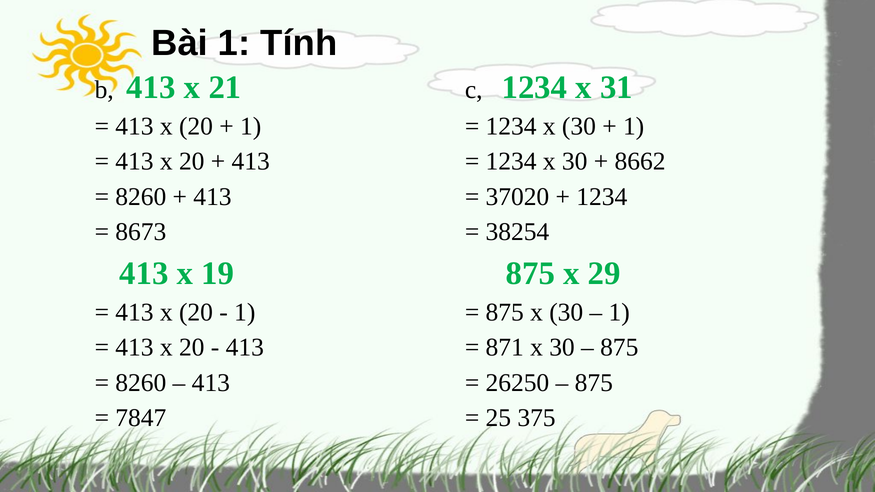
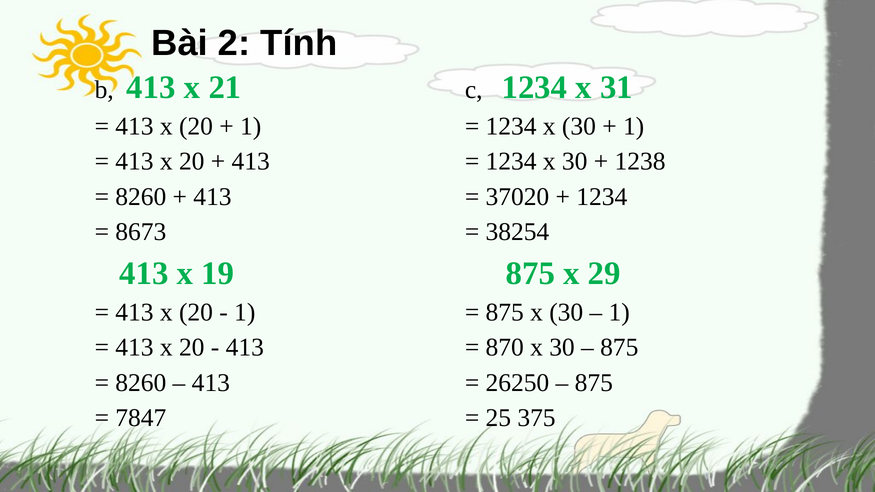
Bài 1: 1 -> 2
8662: 8662 -> 1238
871: 871 -> 870
